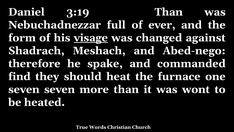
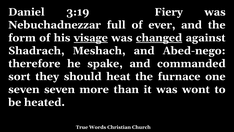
3:19 Than: Than -> Fiery
changed underline: none -> present
find: find -> sort
